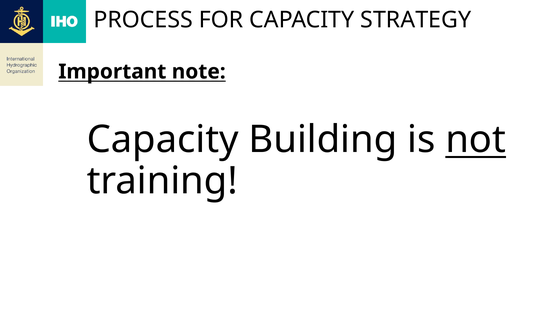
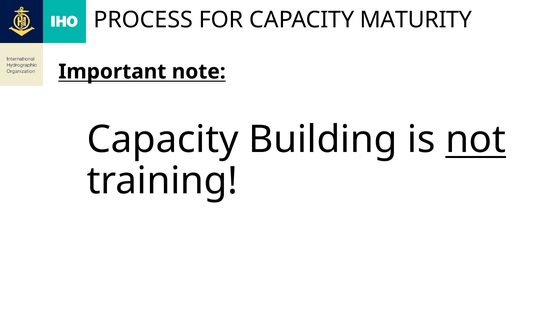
STRATEGY: STRATEGY -> MATURITY
